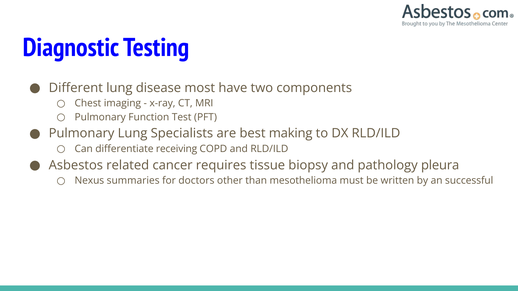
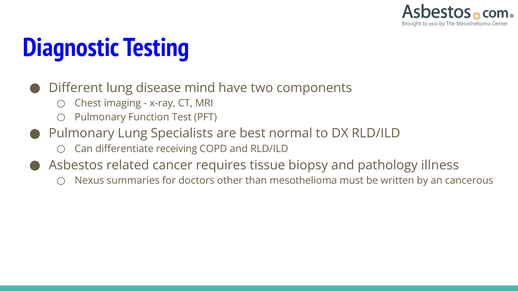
most: most -> mind
making: making -> normal
pleura: pleura -> illness
successful: successful -> cancerous
